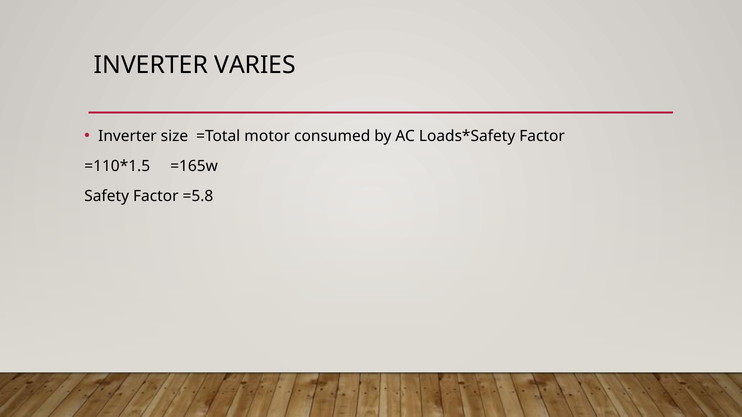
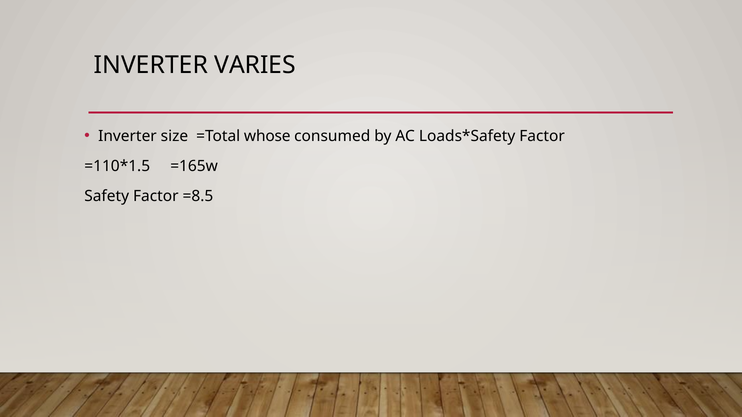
motor: motor -> whose
=5.8: =5.8 -> =8.5
